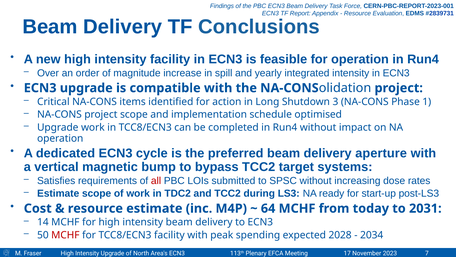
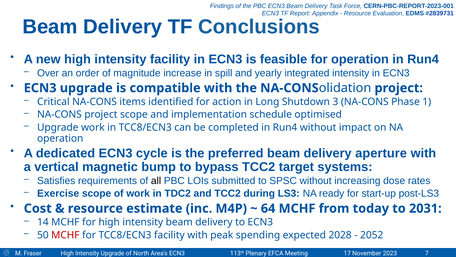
all colour: red -> black
Estimate at (58, 193): Estimate -> Exercise
2034: 2034 -> 2052
